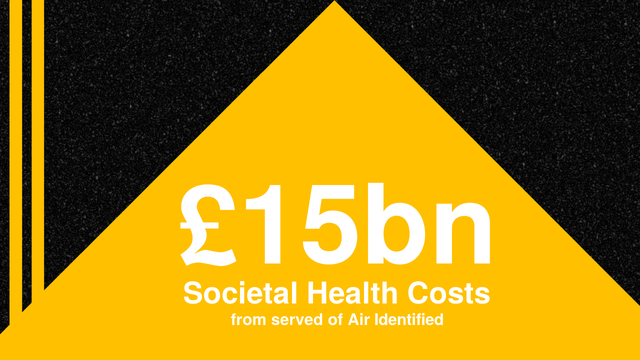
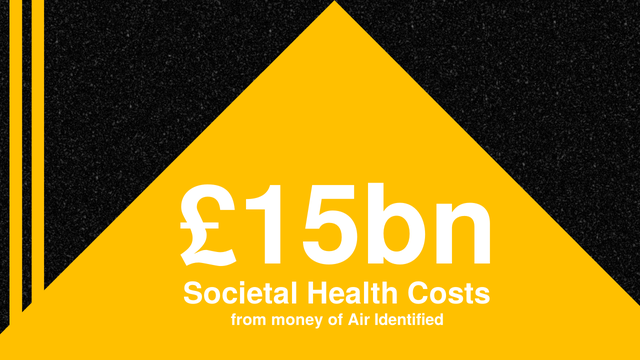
served: served -> money
